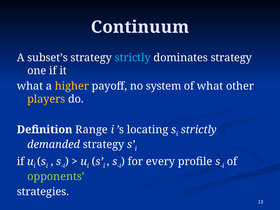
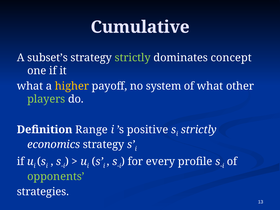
Continuum: Continuum -> Cumulative
strictly at (133, 58) colour: light blue -> light green
dominates strategy: strategy -> concept
players colour: yellow -> light green
locating: locating -> positive
demanded: demanded -> economics
